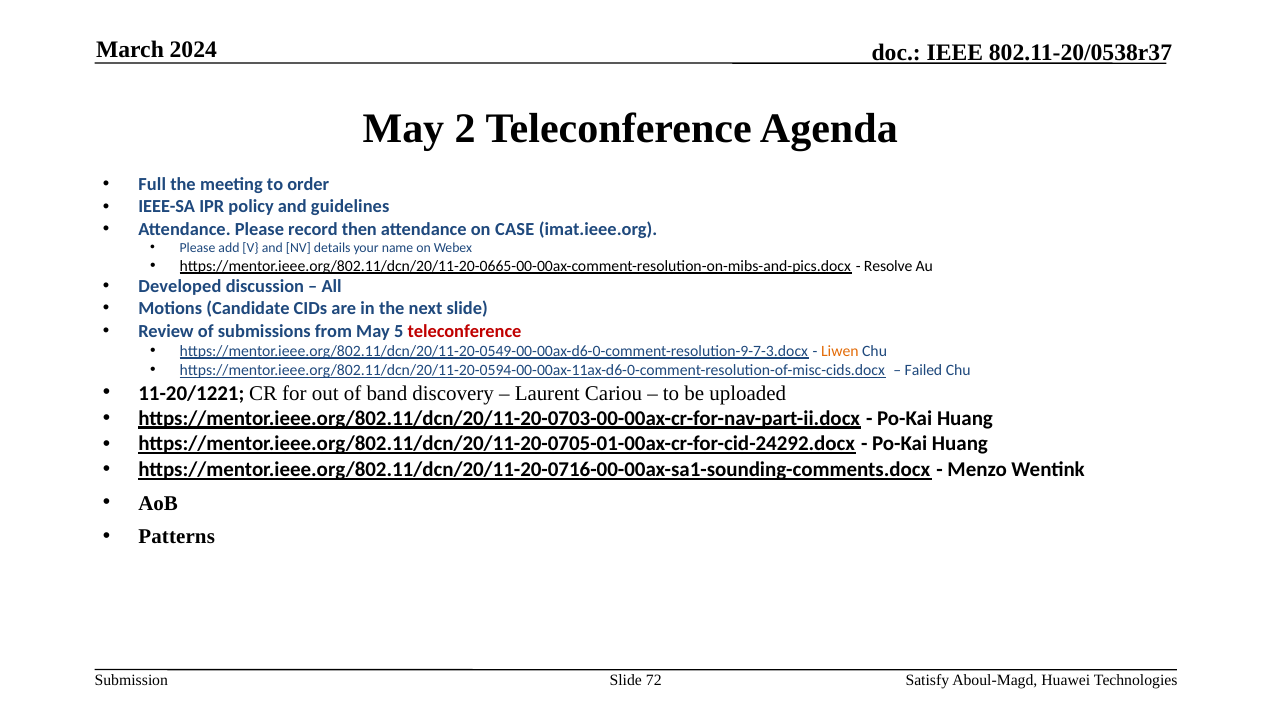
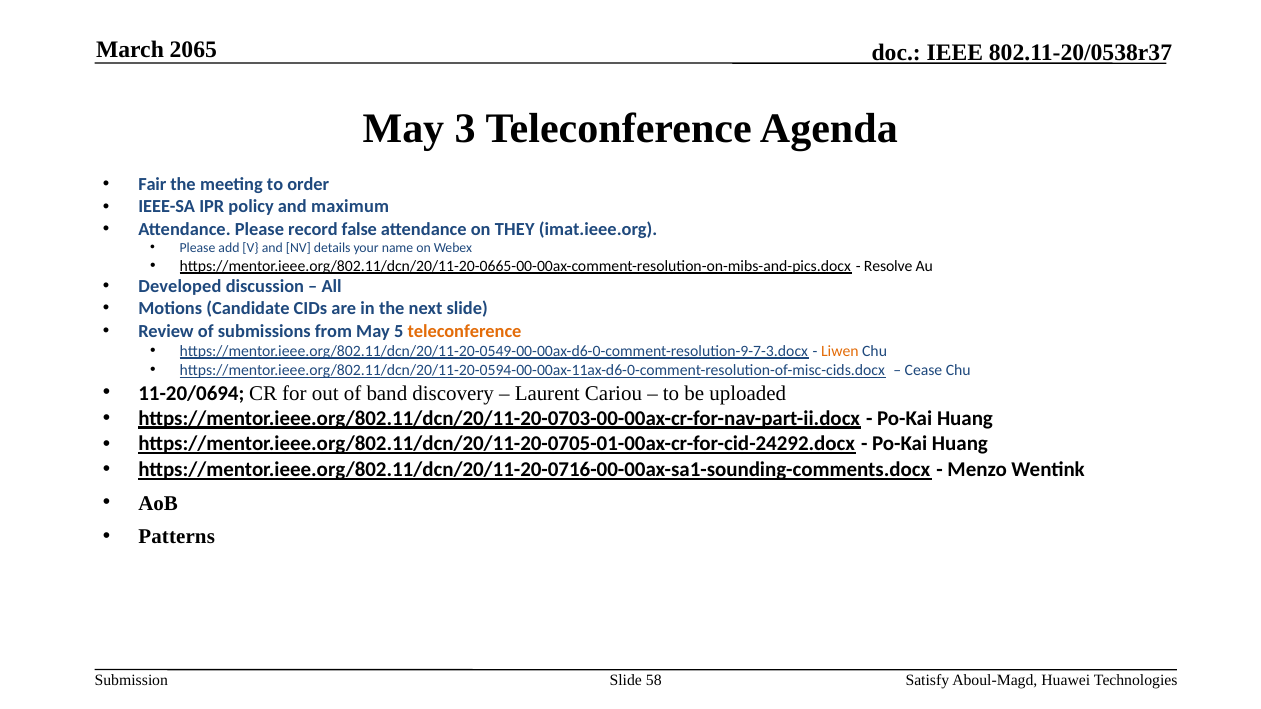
2024: 2024 -> 2065
2: 2 -> 3
Full: Full -> Fair
guidelines: guidelines -> maximum
then: then -> false
CASE: CASE -> THEY
teleconference at (464, 331) colour: red -> orange
Failed: Failed -> Cease
11-20/1221: 11-20/1221 -> 11-20/0694
72: 72 -> 58
